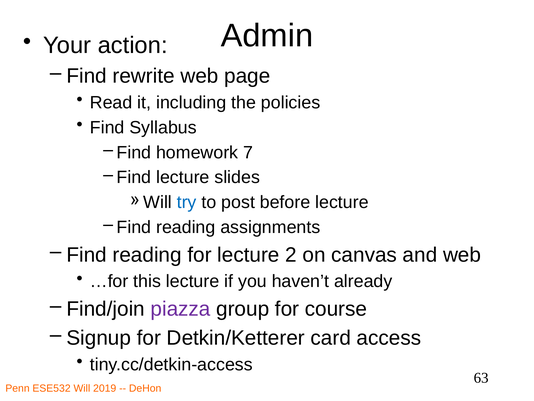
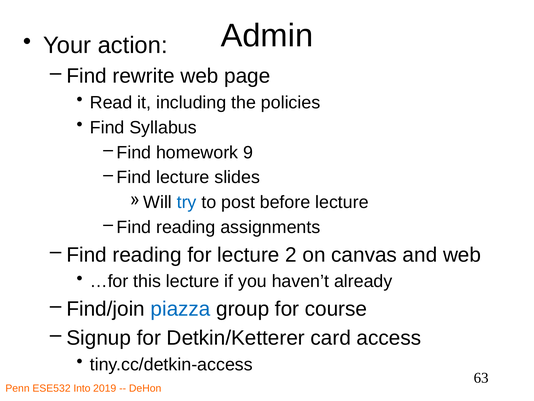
7: 7 -> 9
piazza colour: purple -> blue
Will: Will -> Into
